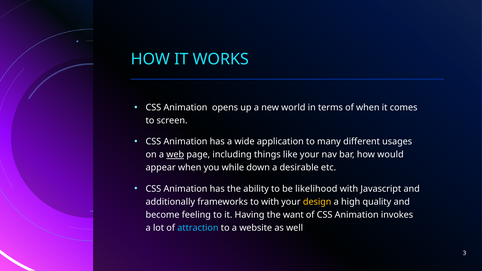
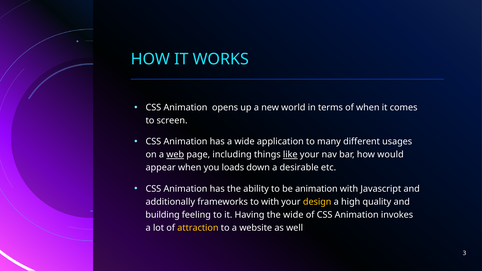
like underline: none -> present
while: while -> loads
be likelihood: likelihood -> animation
become: become -> building
the want: want -> wide
attraction colour: light blue -> yellow
